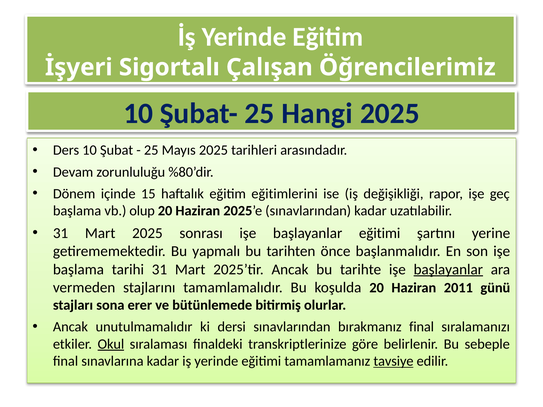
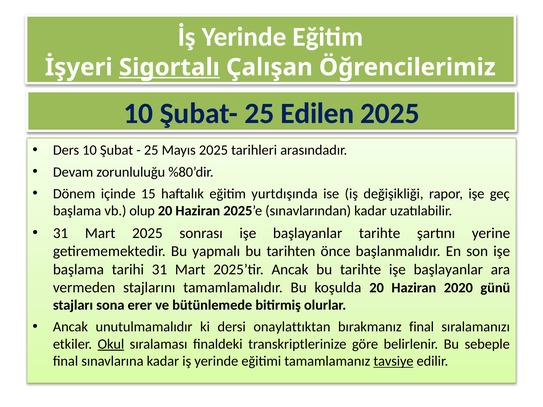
Sigortalı underline: none -> present
Hangi: Hangi -> Edilen
eğitimlerini: eğitimlerini -> yurtdışında
başlayanlar eğitimi: eğitimi -> tarihte
başlayanlar at (448, 270) underline: present -> none
2011: 2011 -> 2020
dersi sınavlarından: sınavlarından -> onaylattıktan
